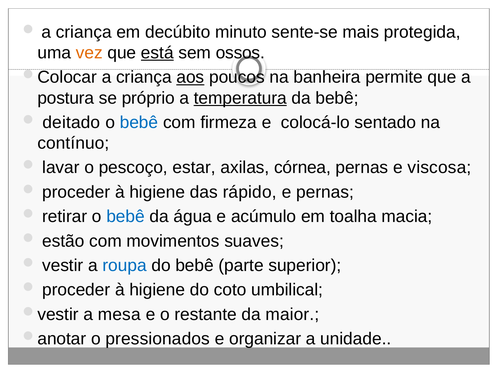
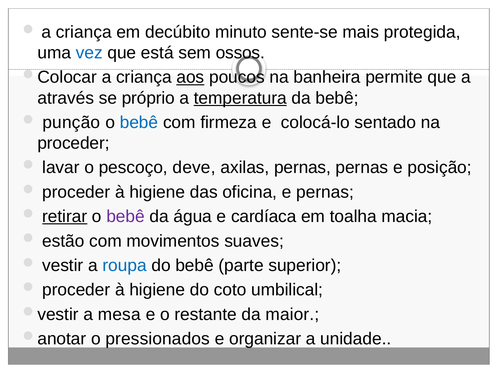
vez colour: orange -> blue
está underline: present -> none
postura: postura -> através
deitado: deitado -> punção
contínuo at (73, 143): contínuo -> proceder
estar: estar -> deve
axilas córnea: córnea -> pernas
viscosa: viscosa -> posição
rápido: rápido -> oficina
retirar underline: none -> present
bebê at (126, 217) colour: blue -> purple
acúmulo: acúmulo -> cardíaca
